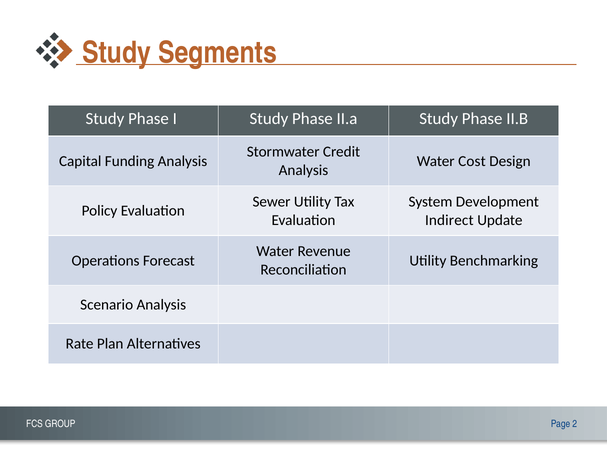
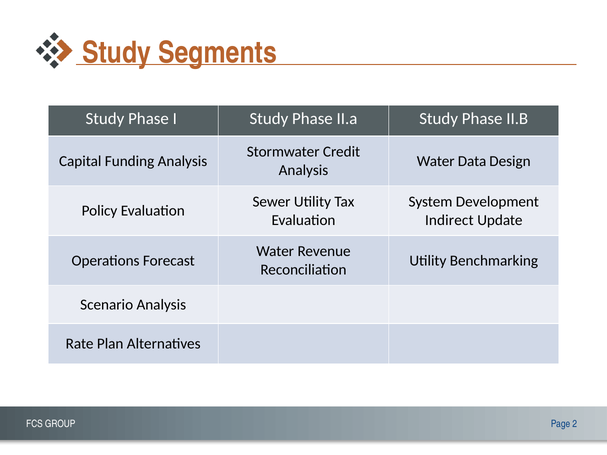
Cost: Cost -> Data
